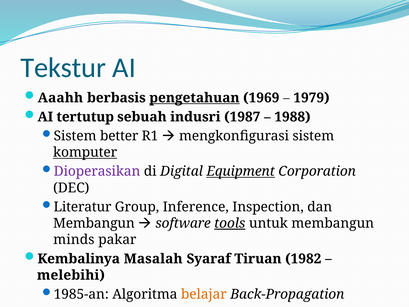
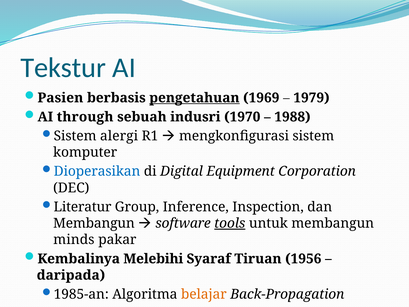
Aaahh: Aaahh -> Pasien
tertutup: tertutup -> through
1987: 1987 -> 1970
better: better -> alergi
komputer at (85, 152) underline: present -> none
Dioperasikan colour: purple -> blue
Equipment underline: present -> none
Masalah: Masalah -> Melebihi
1982: 1982 -> 1956
melebihi: melebihi -> daripada
